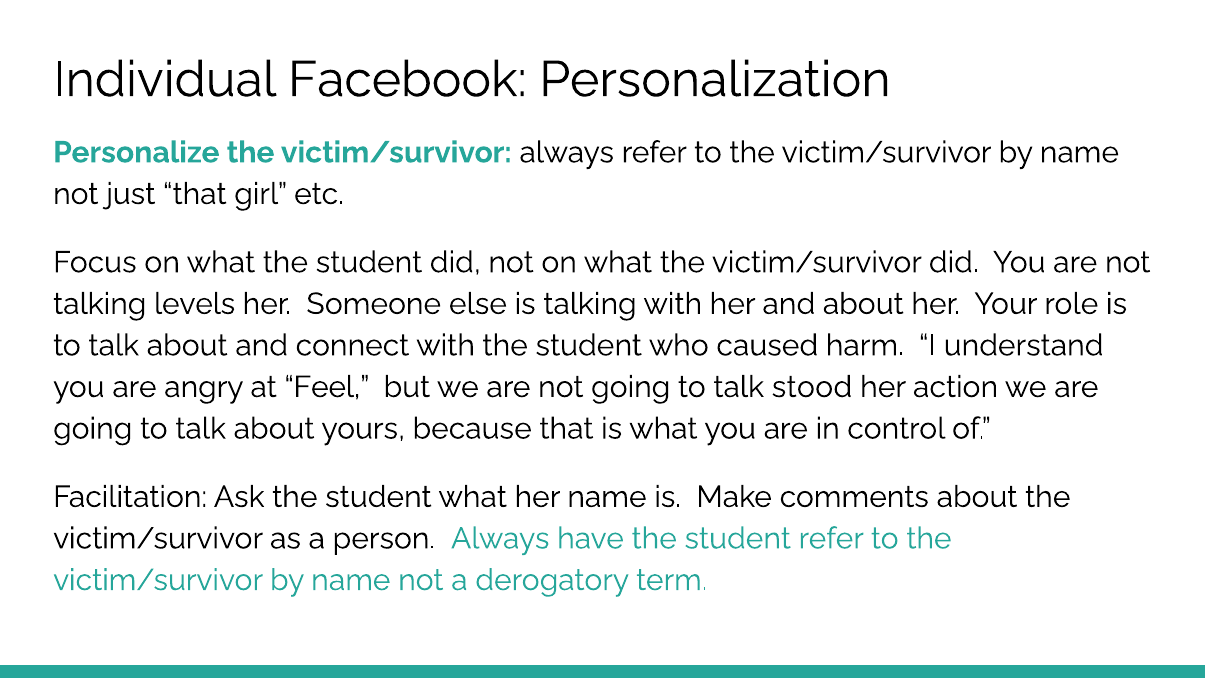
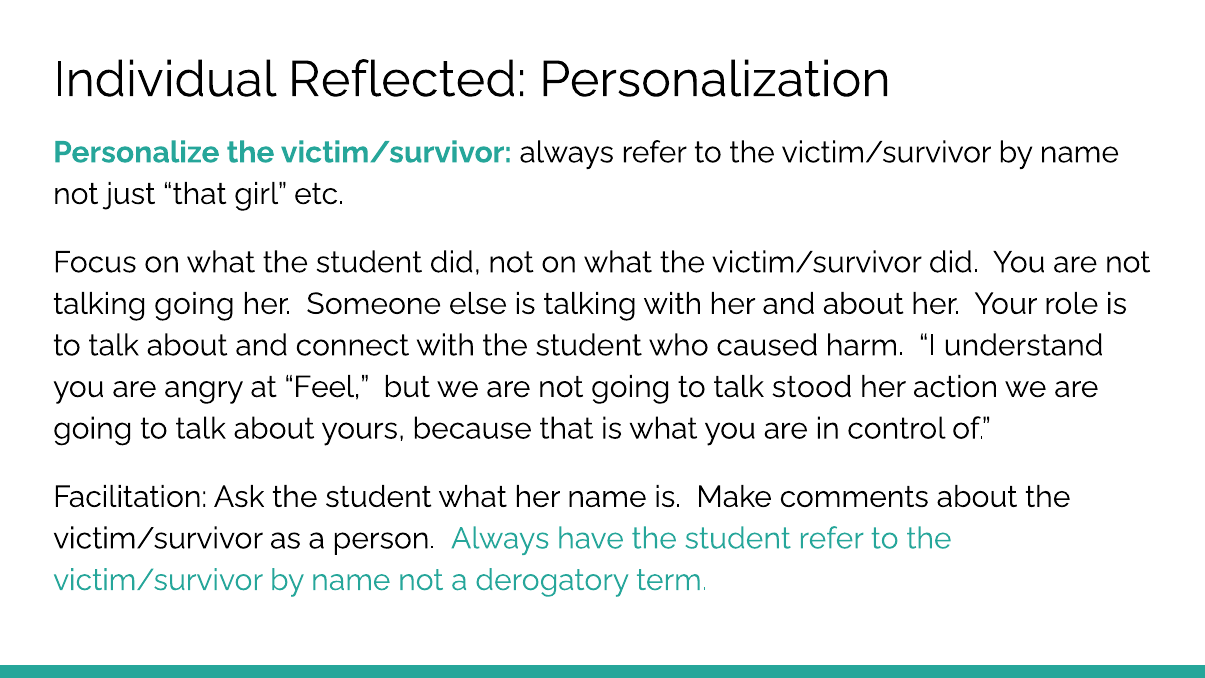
Facebook: Facebook -> Reflected
talking levels: levels -> going
